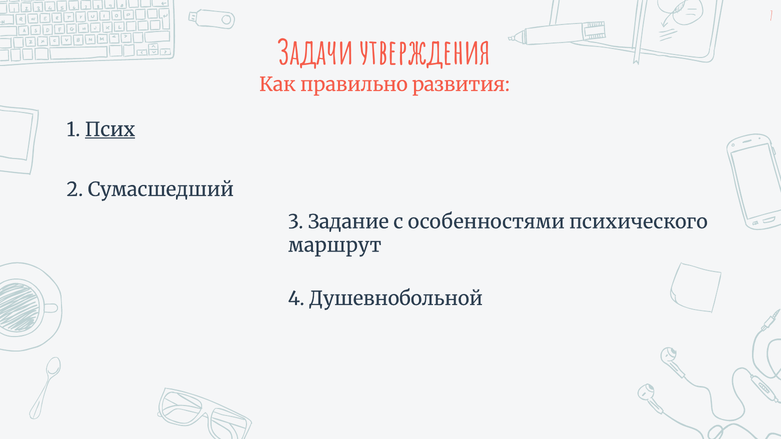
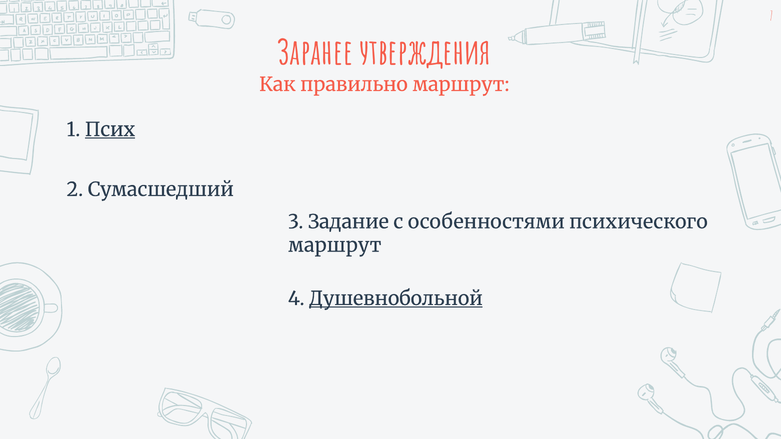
Задачи: Задачи -> Заранее
правильно развития: развития -> маршрут
Душевнобольной underline: none -> present
